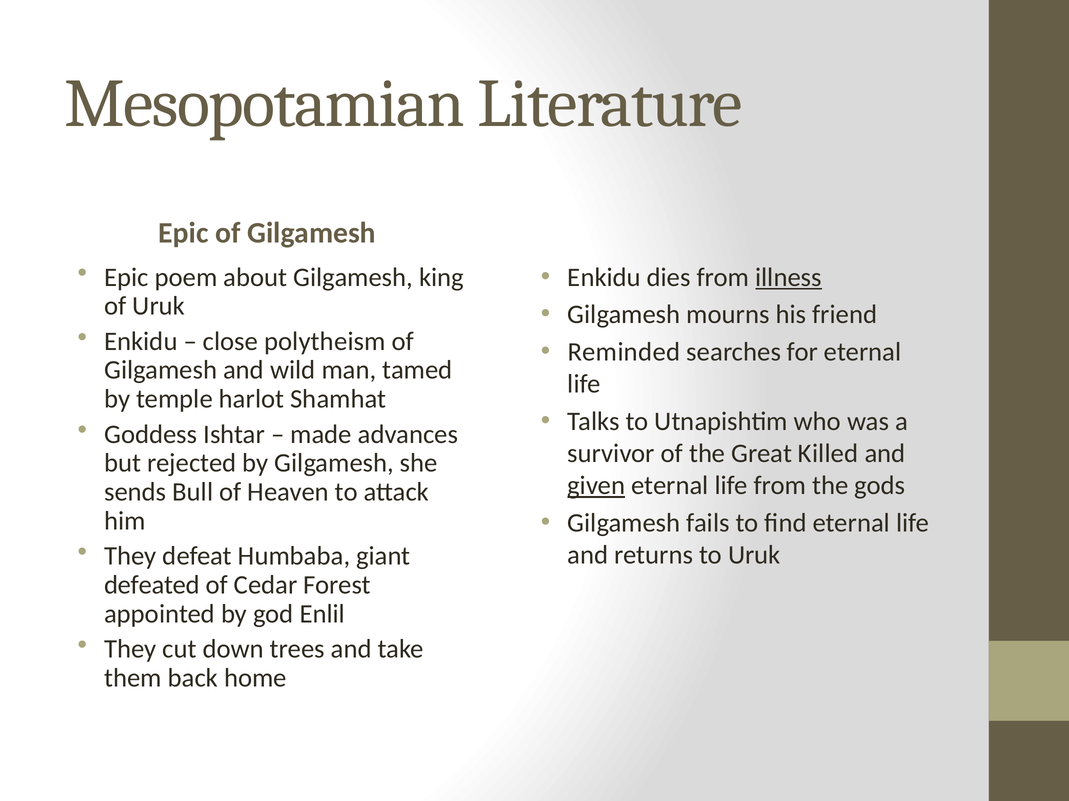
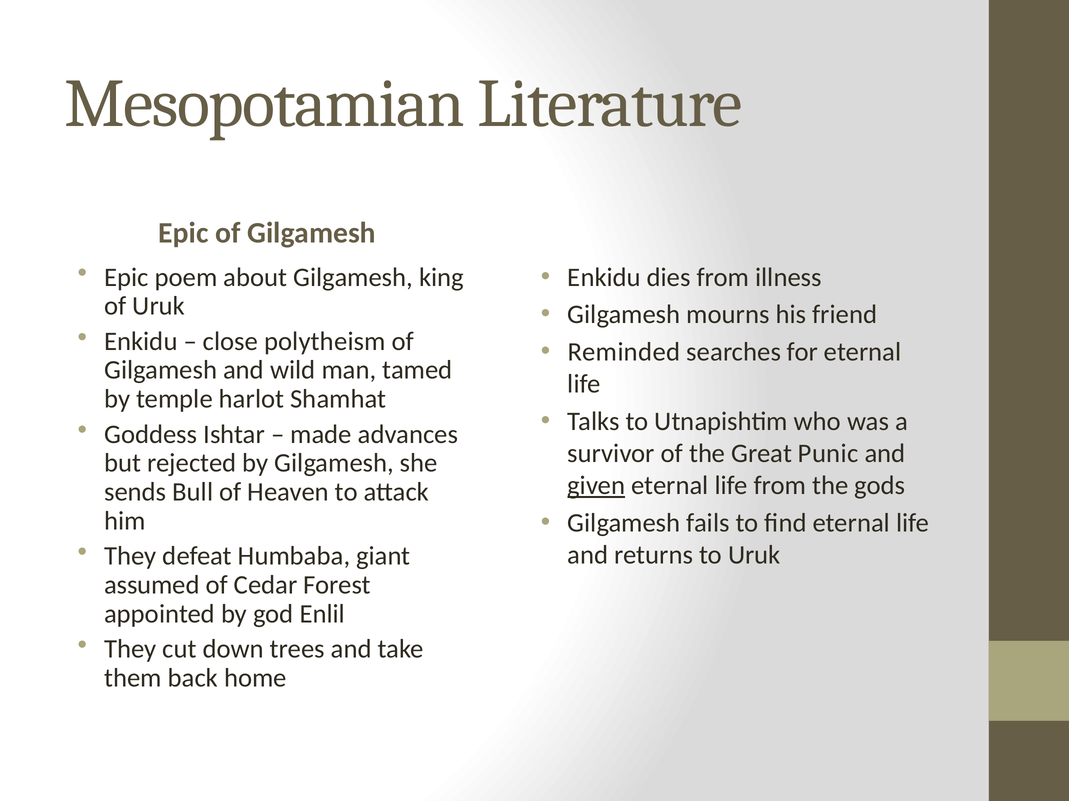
illness underline: present -> none
Killed: Killed -> Punic
defeated: defeated -> assumed
